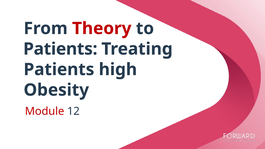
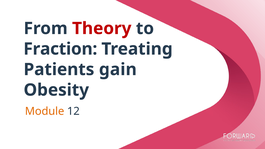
Patients at (60, 49): Patients -> Fraction
high: high -> gain
Module colour: red -> orange
